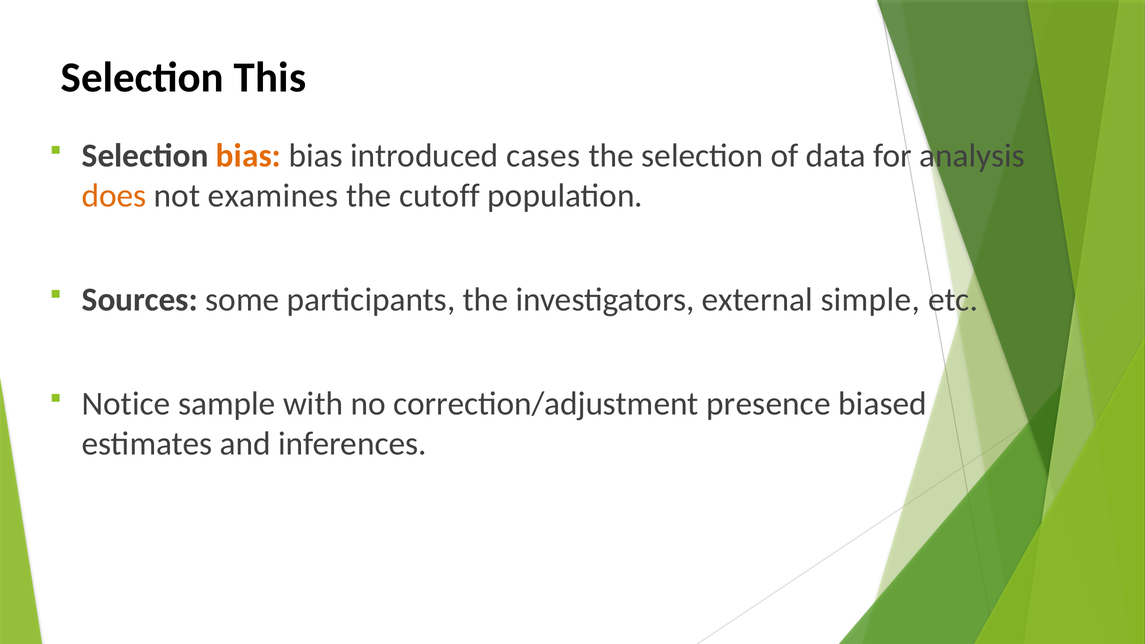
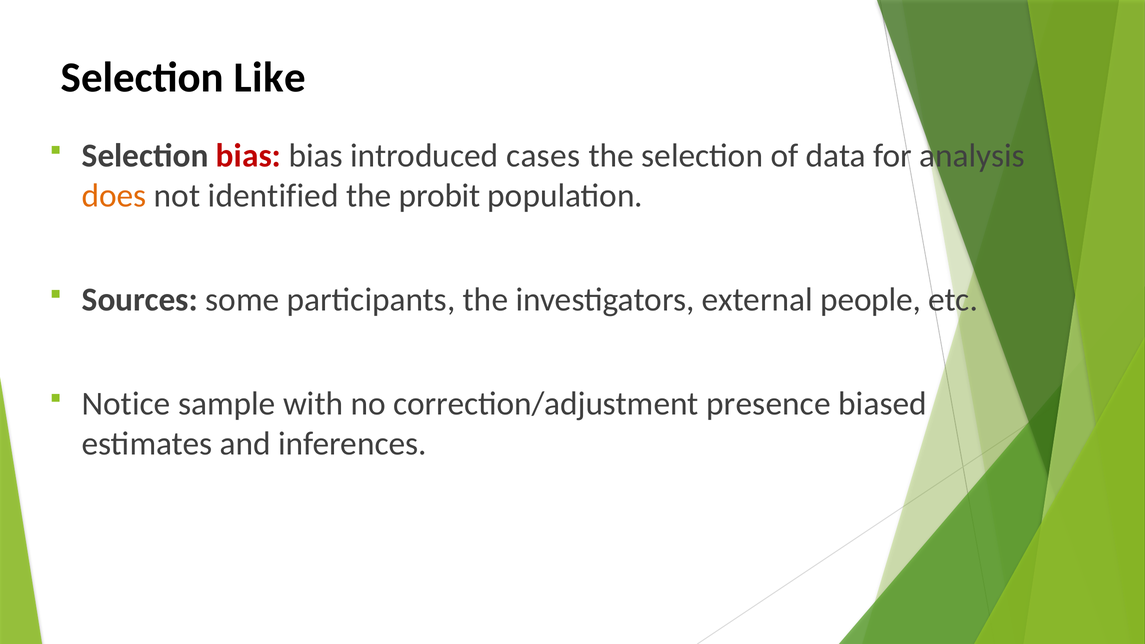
This: This -> Like
bias at (249, 156) colour: orange -> red
examines: examines -> identified
cutoff: cutoff -> probit
simple: simple -> people
